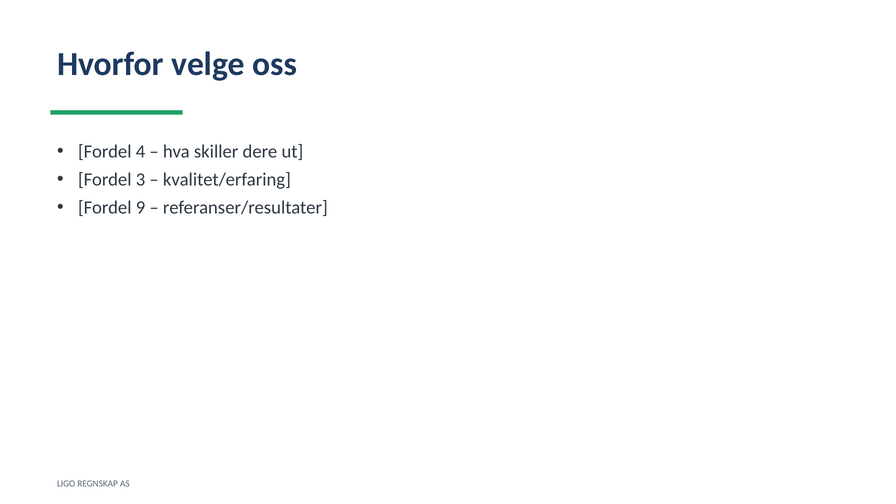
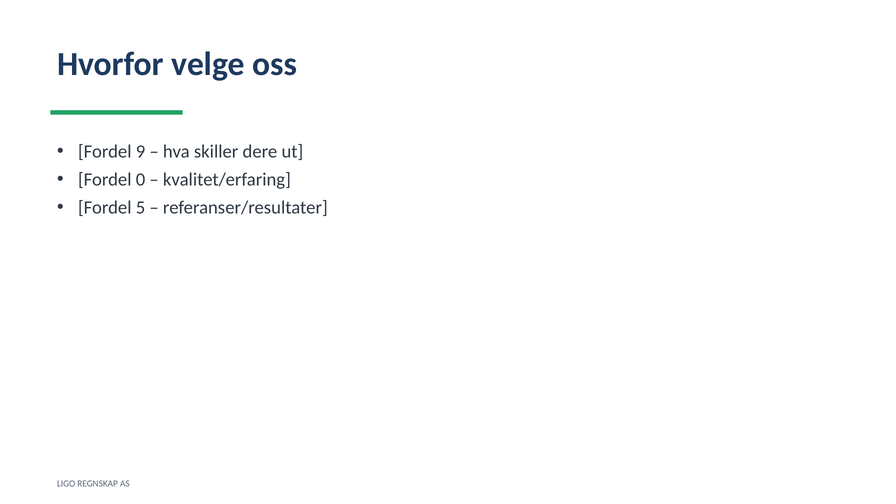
4: 4 -> 9
3: 3 -> 0
9: 9 -> 5
